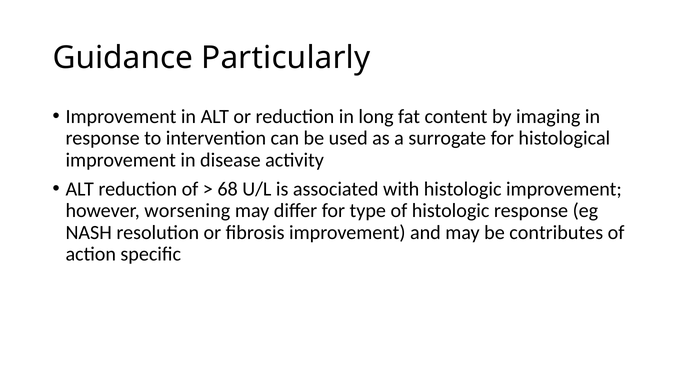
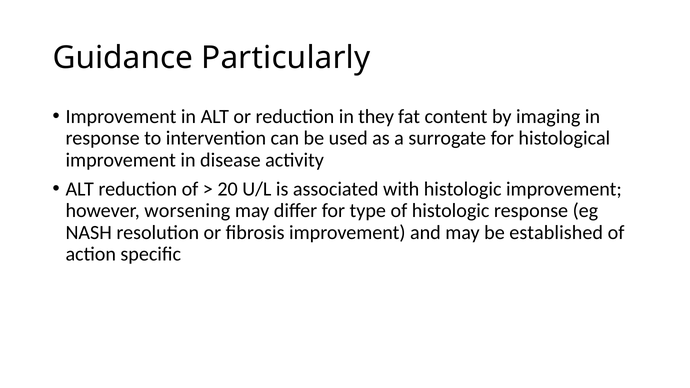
long: long -> they
68: 68 -> 20
contributes: contributes -> established
